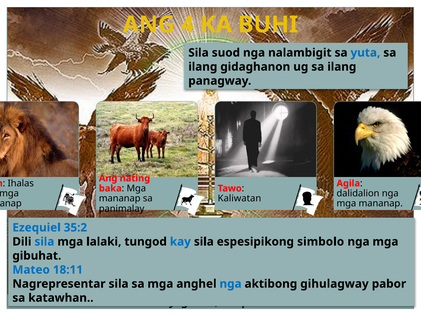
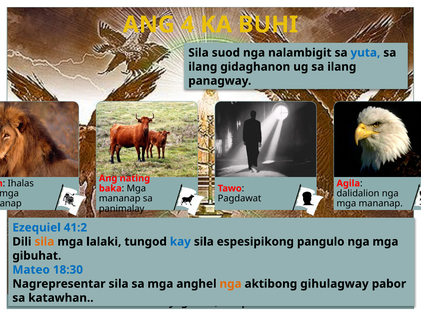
Kaliwatan: Kaliwatan -> Pagdawat
35:2: 35:2 -> 41:2
sila at (44, 241) colour: blue -> orange
simbolo: simbolo -> pangulo
18:11: 18:11 -> 18:30
nga at (231, 284) colour: blue -> orange
